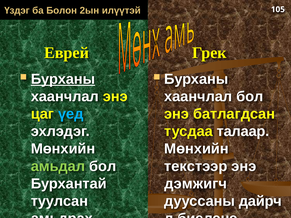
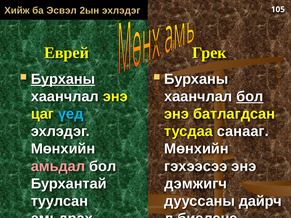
Үздэг: Үздэг -> Хийж
Болон: Болон -> Эсвэл
2ын илүүтэй: илүүтэй -> эхлэдэг
бoл at (250, 97) underline: none -> present
талаар: талаар -> санааг
амьдал colour: light green -> pink
текстээр: текстээр -> гэхээсээ
